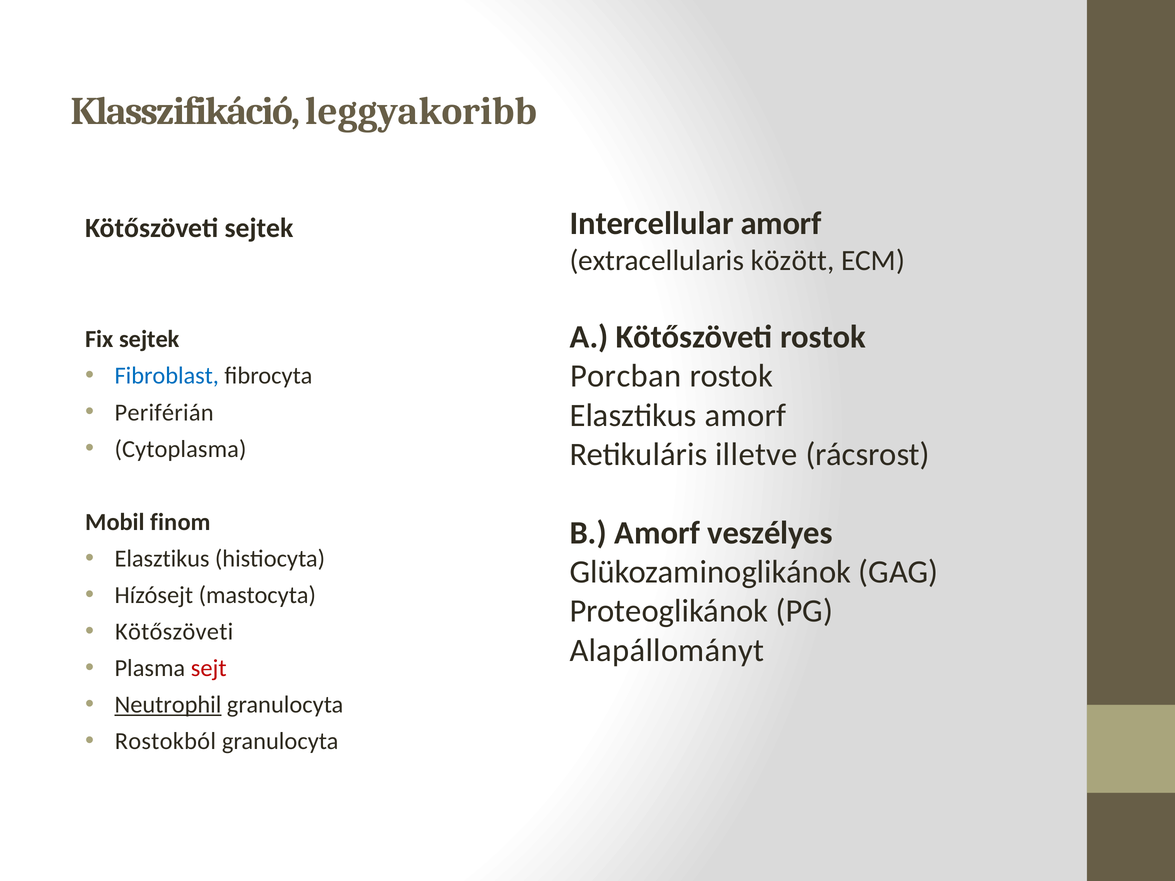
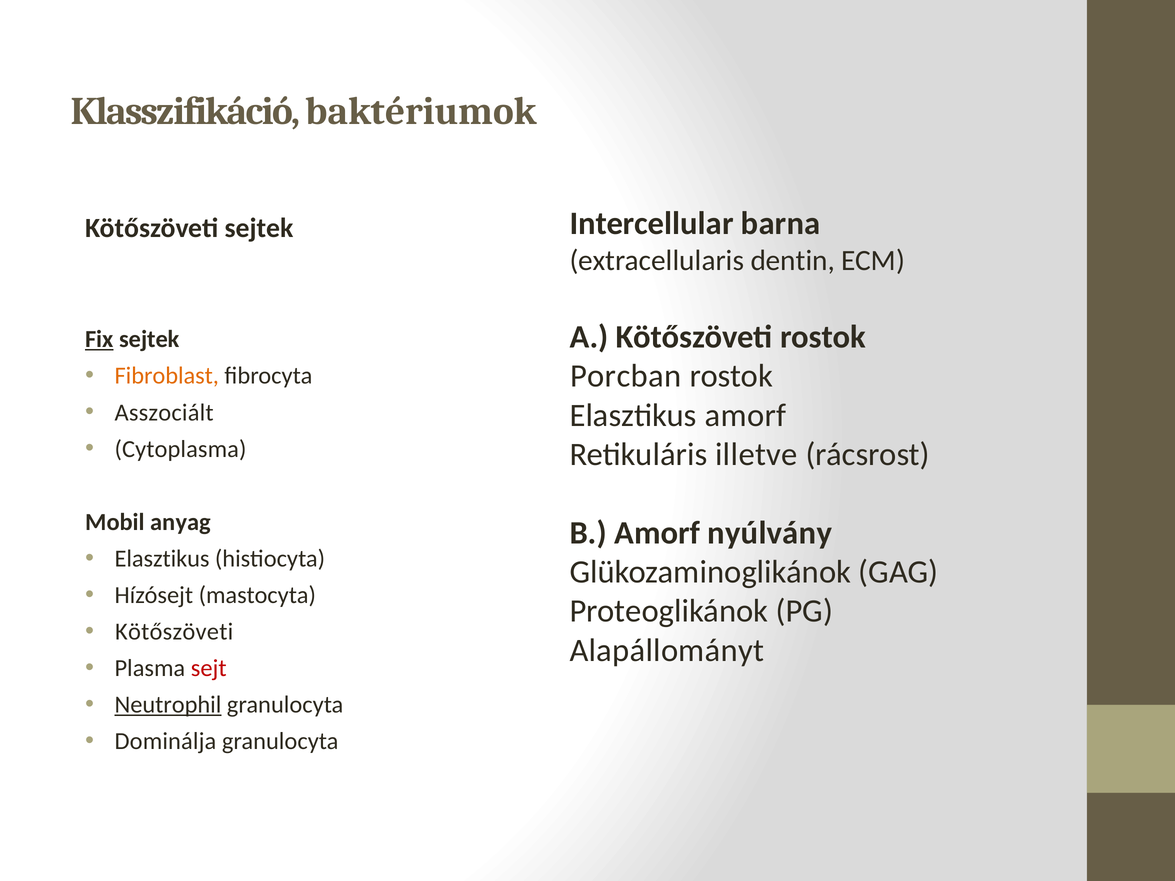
leggyakoribb: leggyakoribb -> baktériumok
Intercellular amorf: amorf -> barna
között: között -> dentin
Fix underline: none -> present
Fibroblast colour: blue -> orange
Periférián: Periférián -> Asszociált
finom: finom -> anyag
veszélyes: veszélyes -> nyúlvány
Rostokból: Rostokból -> Dominálja
